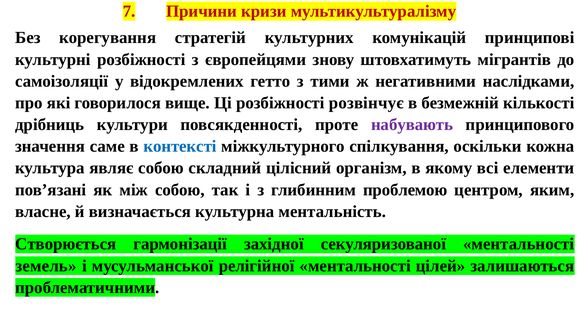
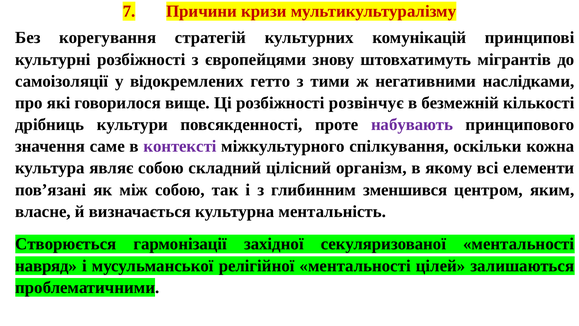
контексті colour: blue -> purple
проблемою: проблемою -> зменшився
земель: земель -> навряд
